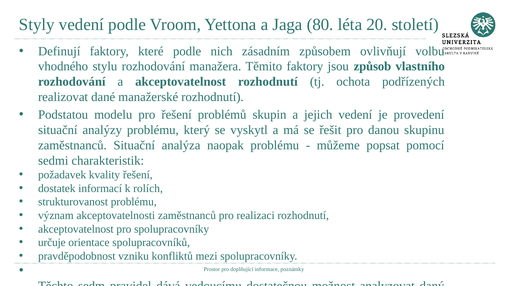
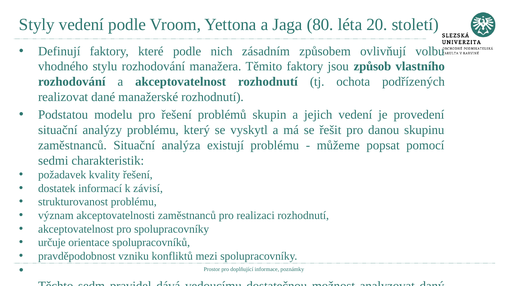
naopak: naopak -> existují
rolích: rolích -> závisí
